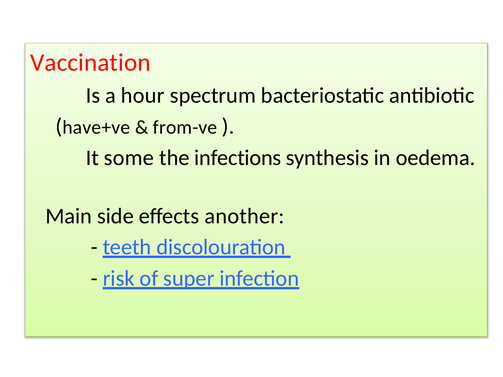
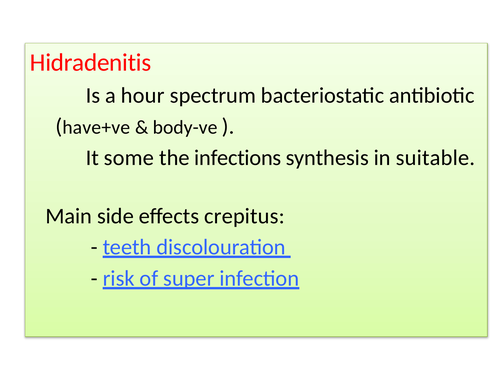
Vaccination: Vaccination -> Hidradenitis
from-ve: from-ve -> body-ve
oedema: oedema -> suitable
another: another -> crepitus
